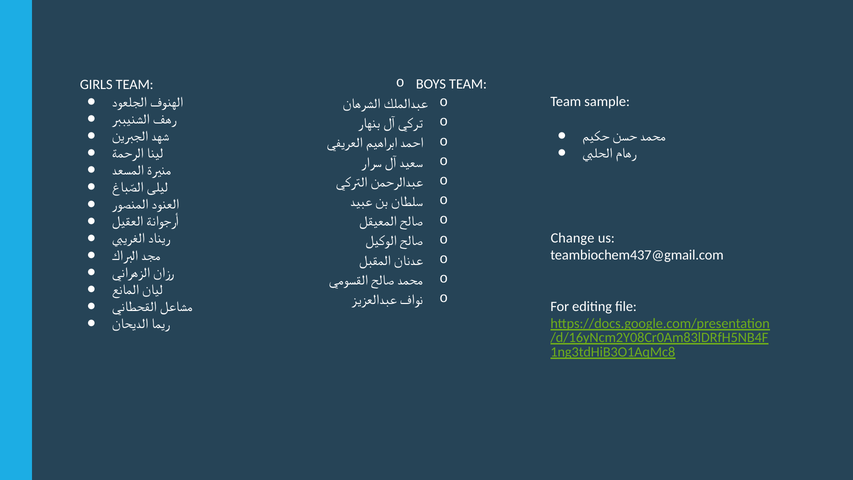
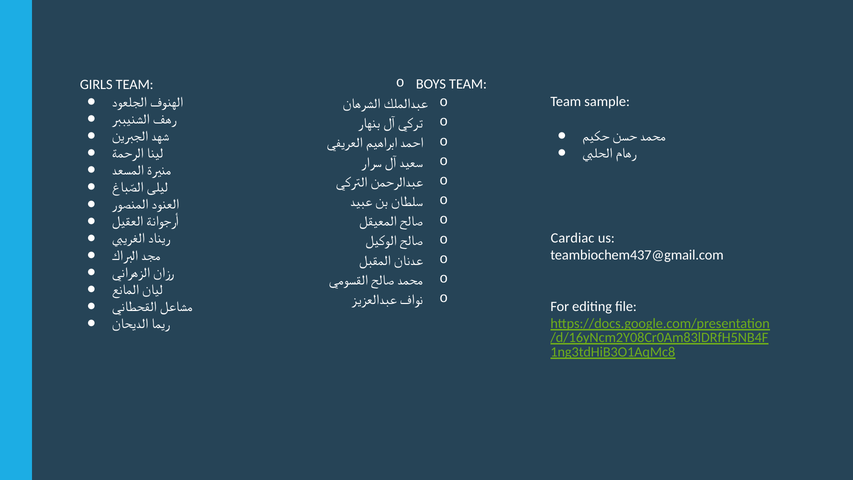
Change: Change -> Cardiac
